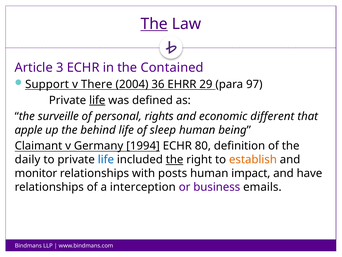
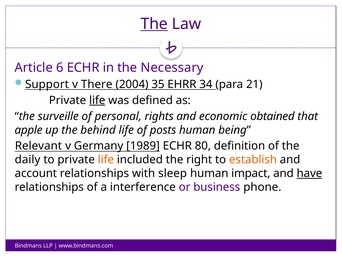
3: 3 -> 6
Contained: Contained -> Necessary
36: 36 -> 35
29: 29 -> 34
97: 97 -> 21
different: different -> obtained
sleep: sleep -> posts
Claimant: Claimant -> Relevant
1994: 1994 -> 1989
life at (106, 159) colour: blue -> orange
the at (175, 159) underline: present -> none
monitor: monitor -> account
posts: posts -> sleep
have underline: none -> present
interception: interception -> interference
emails: emails -> phone
